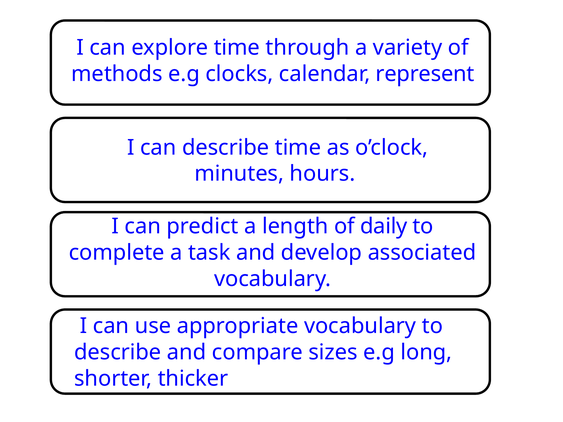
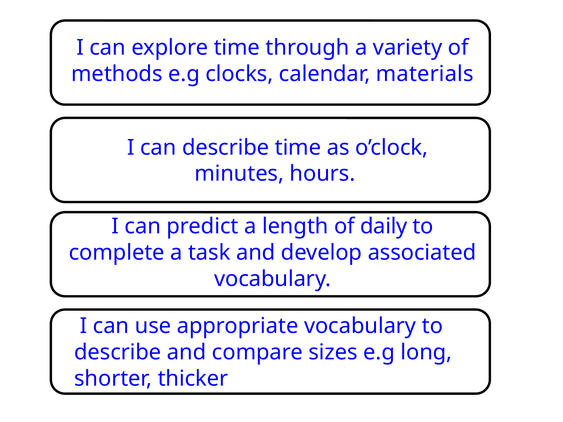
represent: represent -> materials
